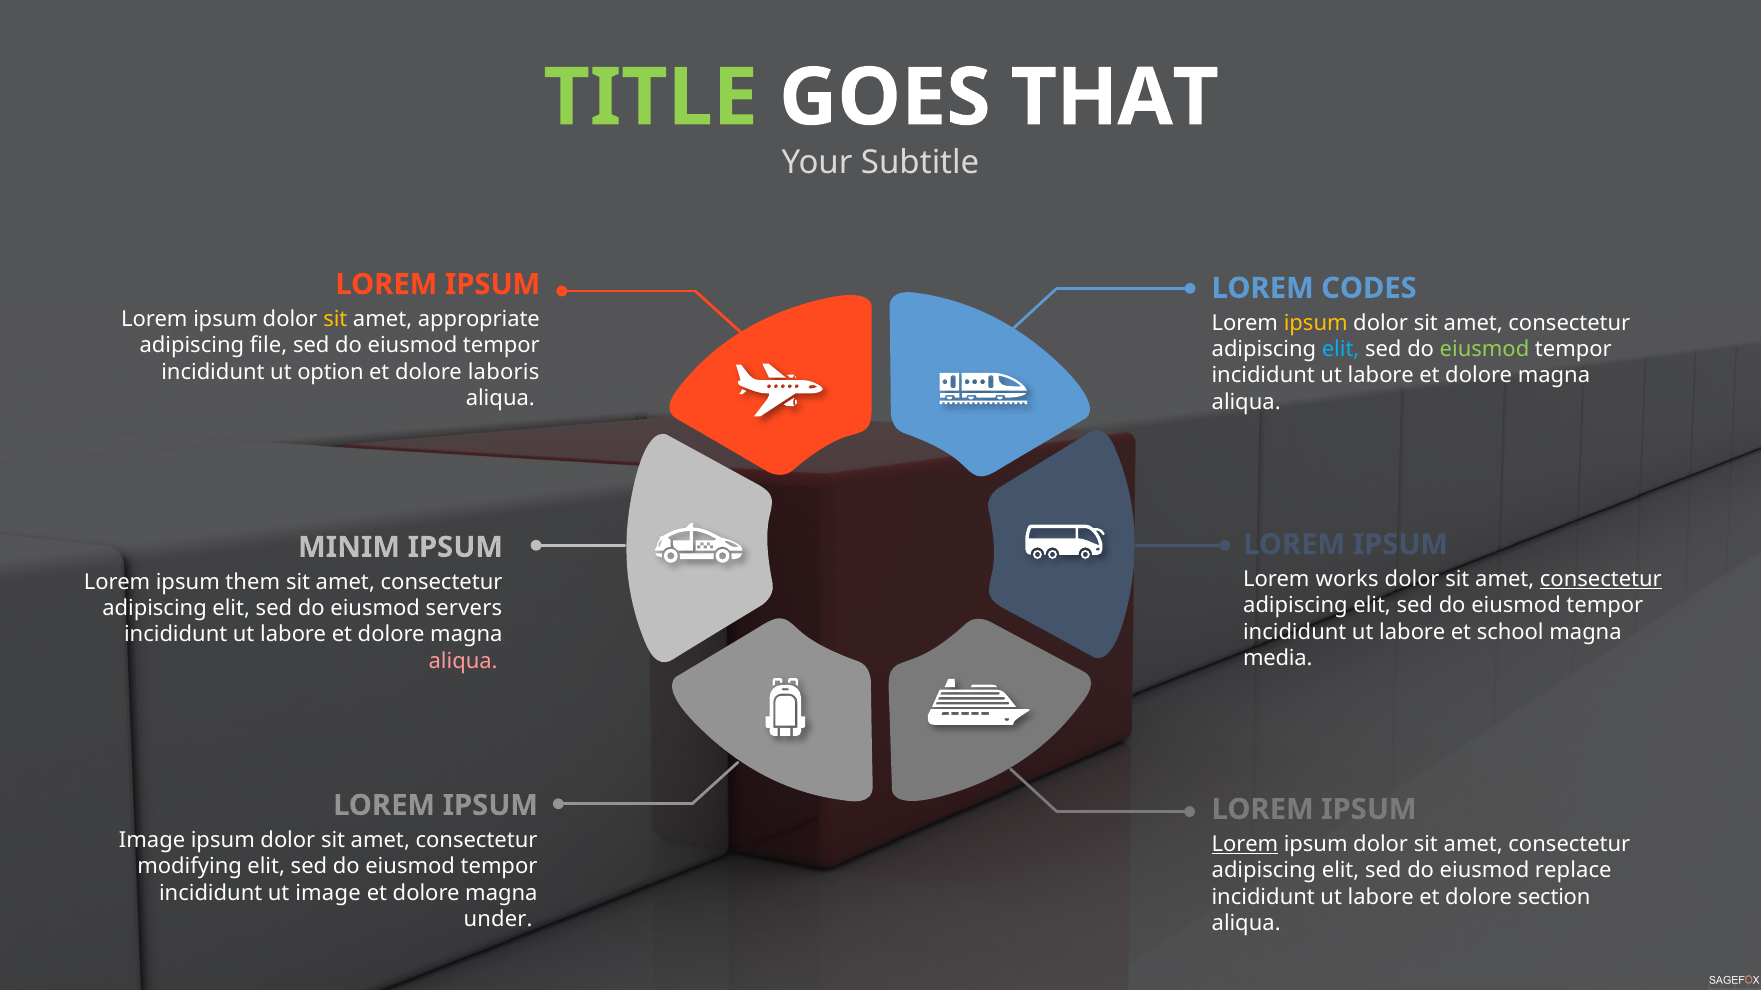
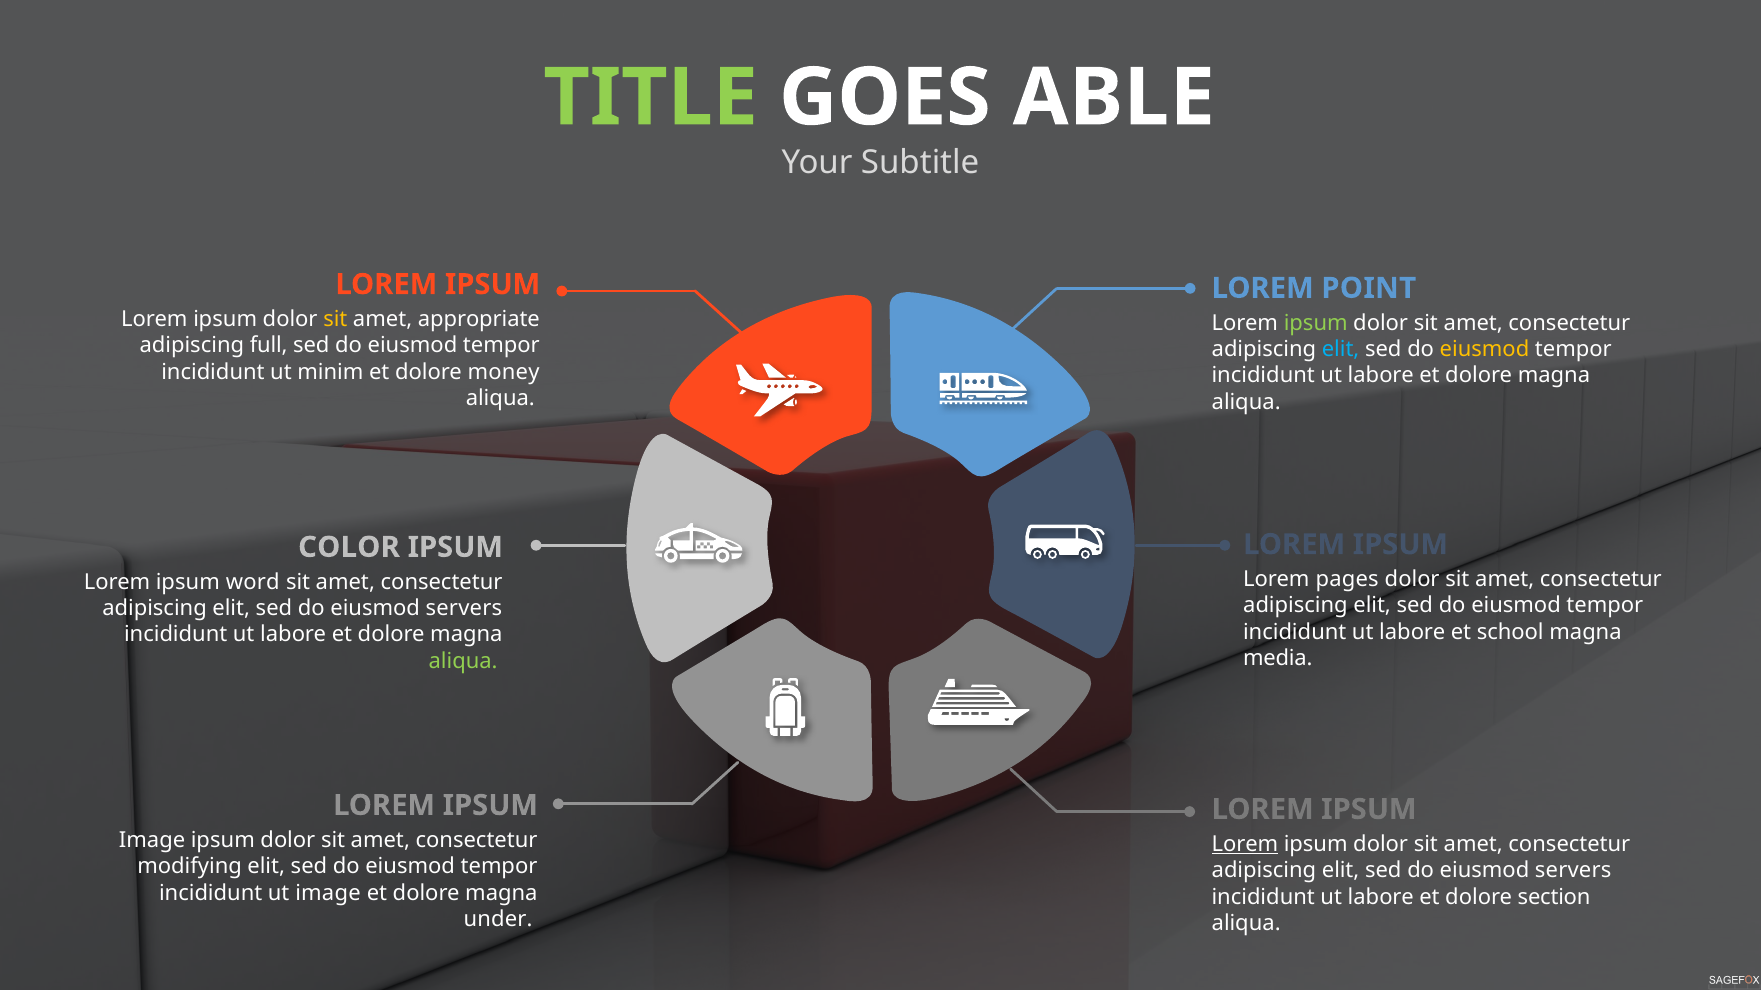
THAT: THAT -> ABLE
CODES: CODES -> POINT
ipsum at (1316, 323) colour: yellow -> light green
file: file -> full
eiusmod at (1485, 349) colour: light green -> yellow
option: option -> minim
laboris: laboris -> money
MINIM: MINIM -> COLOR
works: works -> pages
consectetur at (1601, 580) underline: present -> none
them: them -> word
aliqua at (463, 661) colour: pink -> light green
replace at (1573, 871): replace -> servers
